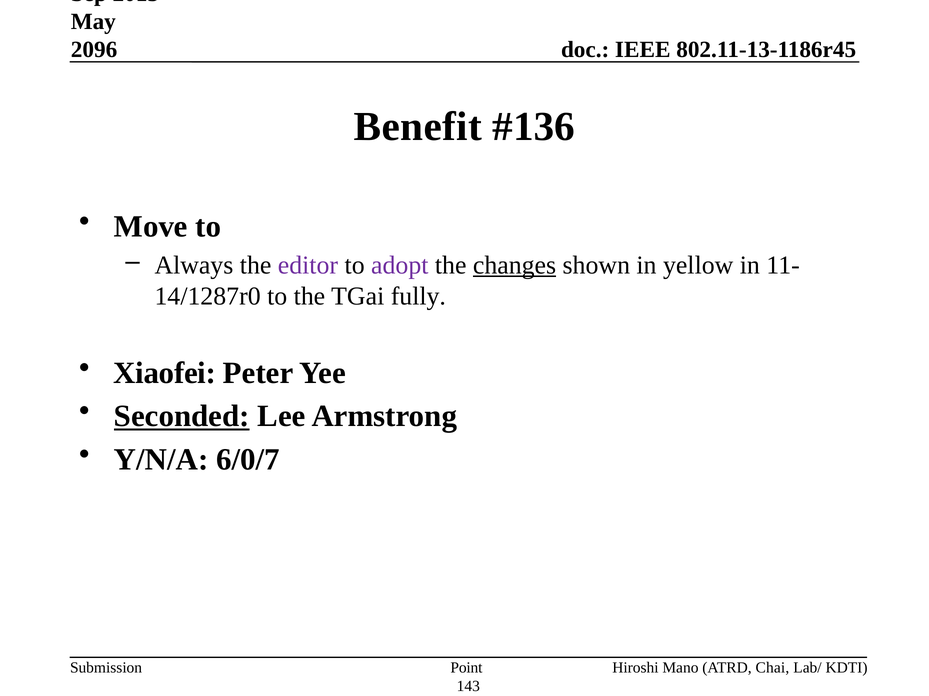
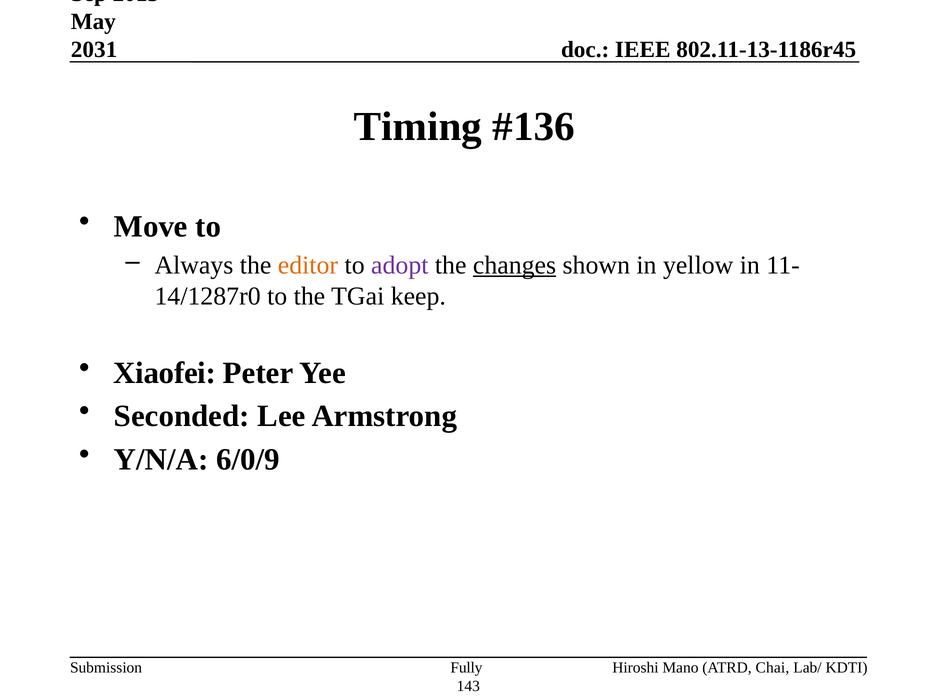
2096: 2096 -> 2031
Benefit: Benefit -> Timing
editor colour: purple -> orange
fully: fully -> keep
Seconded underline: present -> none
6/0/7: 6/0/7 -> 6/0/9
Point: Point -> Fully
